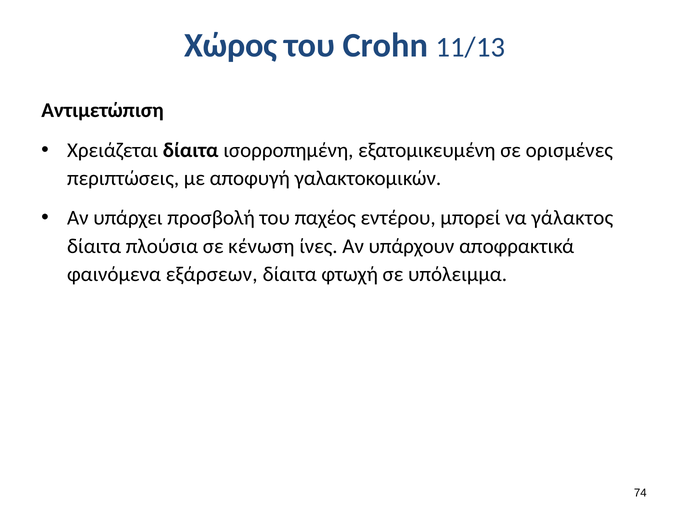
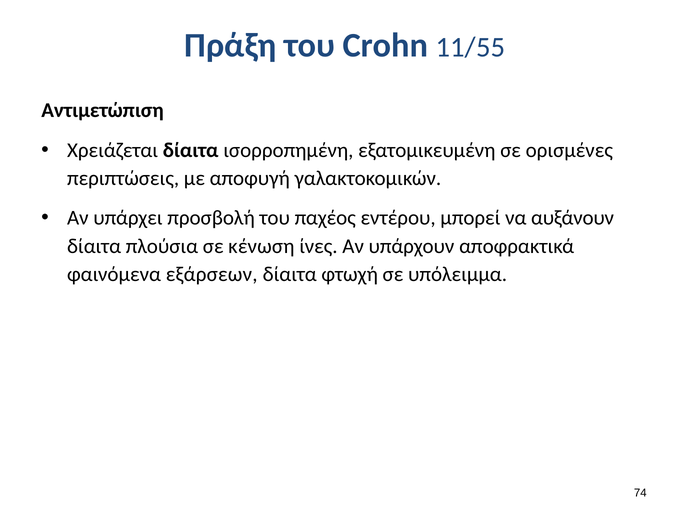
Χώρος: Χώρος -> Πράξη
11/13: 11/13 -> 11/55
γάλακτος: γάλακτος -> αυξάνουν
